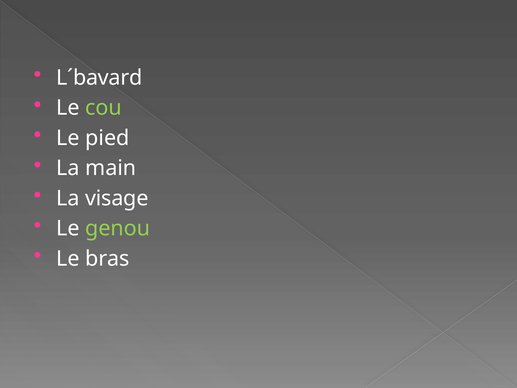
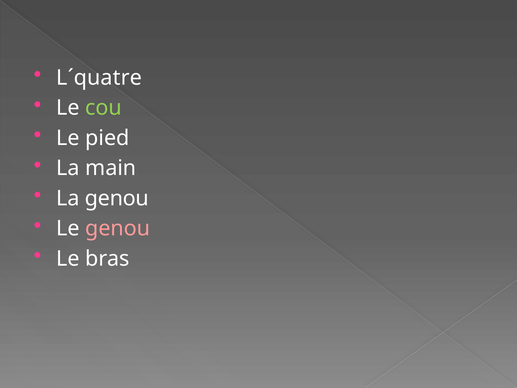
L´bavard: L´bavard -> L´quatre
La visage: visage -> genou
genou at (118, 228) colour: light green -> pink
